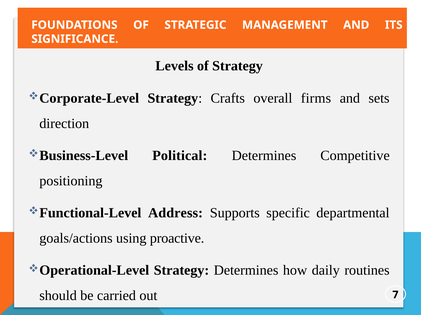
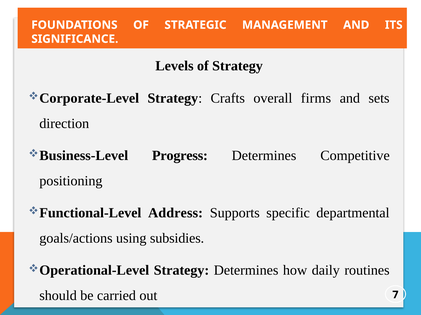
Political: Political -> Progress
proactive: proactive -> subsidies
